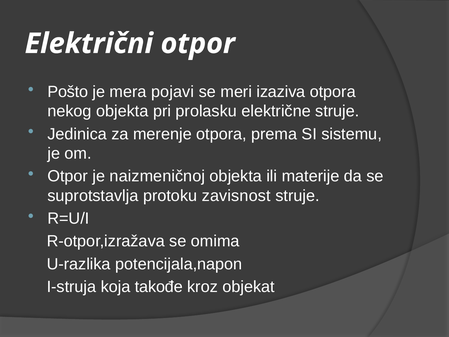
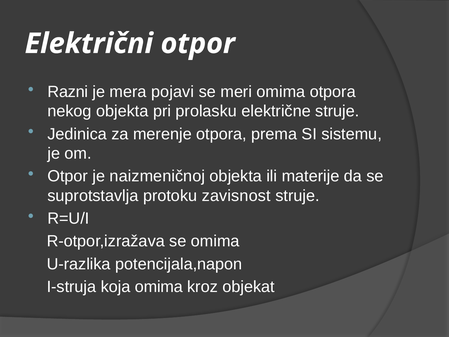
Pošto: Pošto -> Razni
meri izaziva: izaziva -> omima
koja takođe: takođe -> omima
